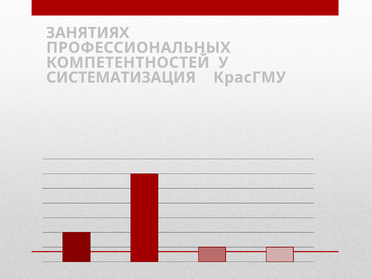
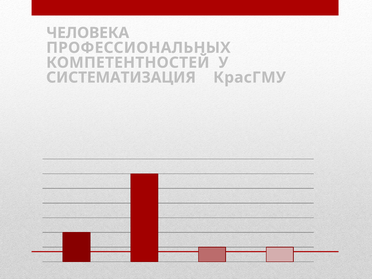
ЗАНЯТИЯХ: ЗАНЯТИЯХ -> ЧЕЛОВЕКА
